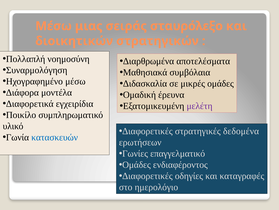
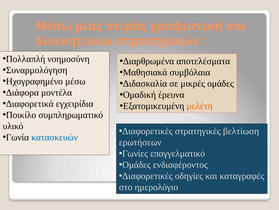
σταυρόλεξο: σταυρόλεξο -> γραφιστική
μελέτη colour: purple -> orange
δεδομένα: δεδομένα -> βελτίωση
